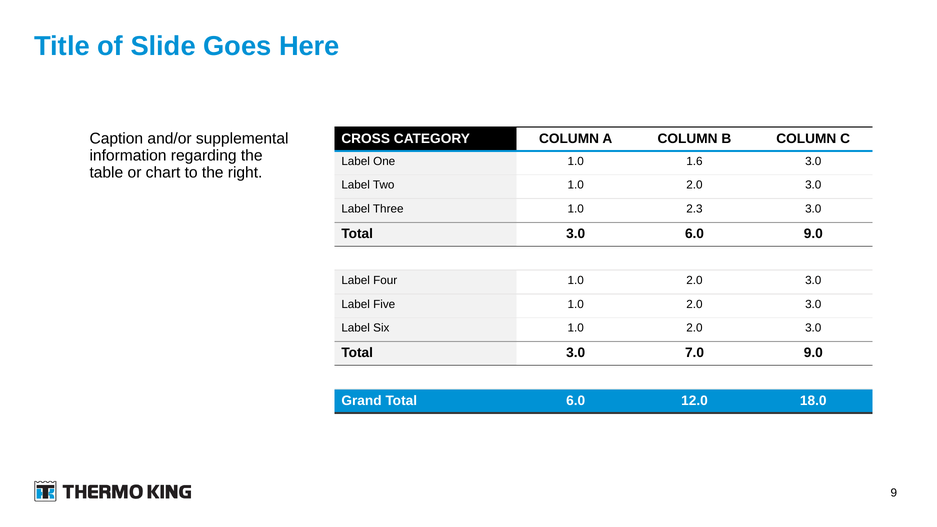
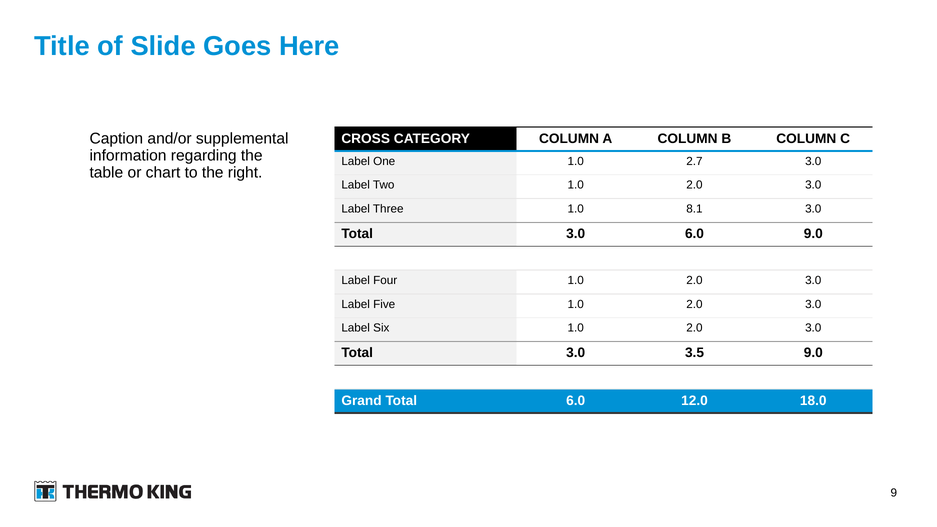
1.6: 1.6 -> 2.7
2.3: 2.3 -> 8.1
7.0: 7.0 -> 3.5
